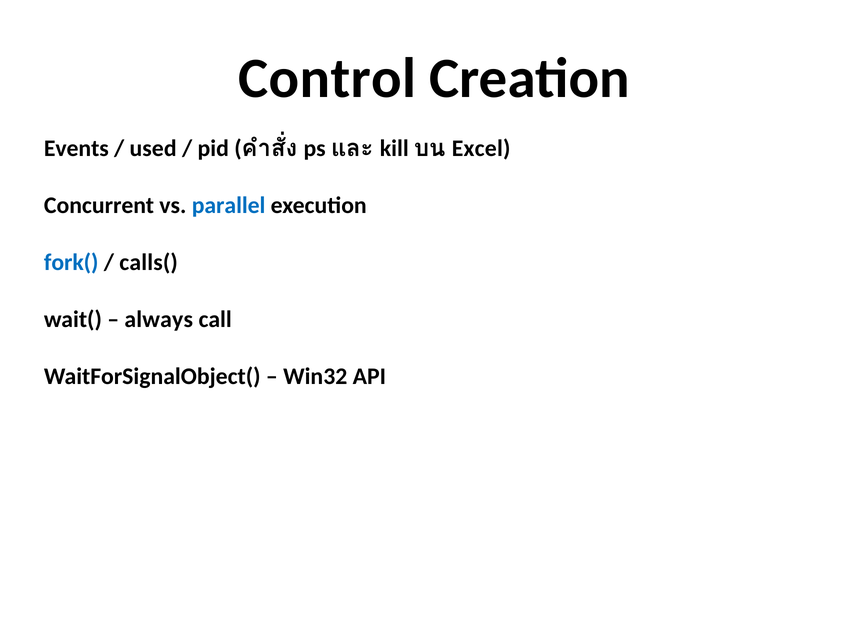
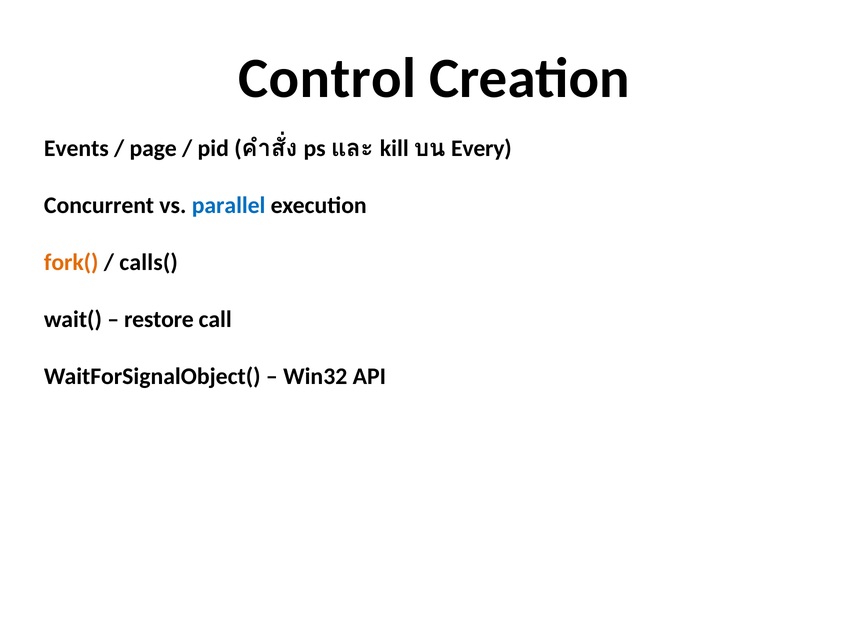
used: used -> page
Excel: Excel -> Every
fork( colour: blue -> orange
always: always -> restore
